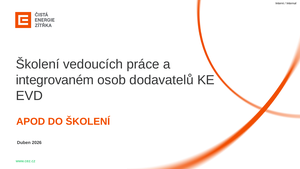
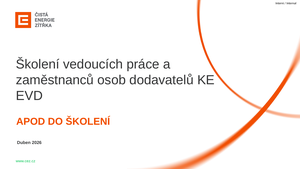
integrovaném: integrovaném -> zaměstnanců
